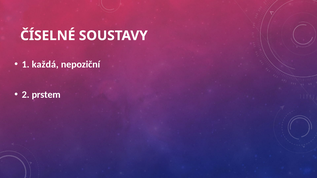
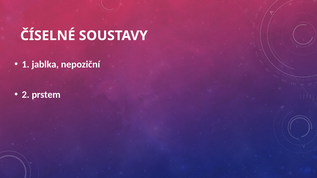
každá: každá -> jablka
